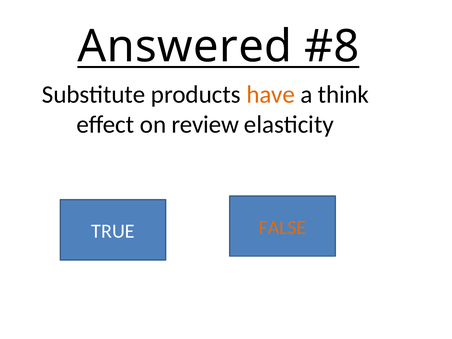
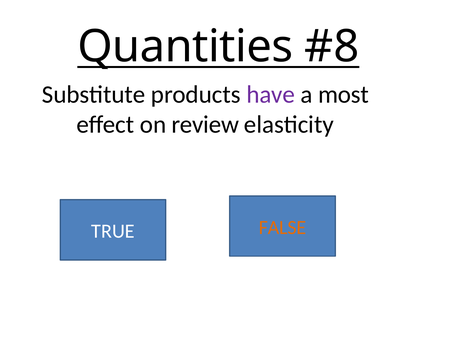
Answered: Answered -> Quantities
have colour: orange -> purple
think: think -> most
